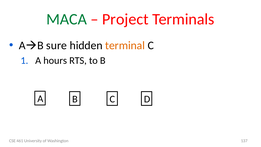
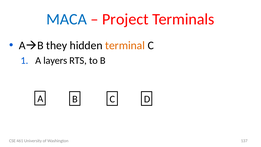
MACA colour: green -> blue
sure: sure -> they
hours: hours -> layers
